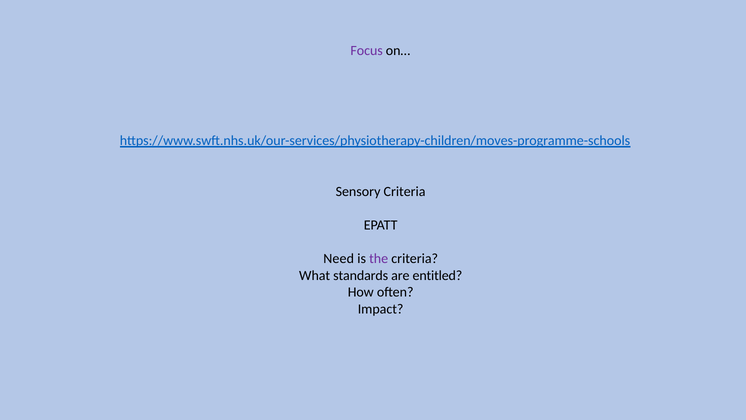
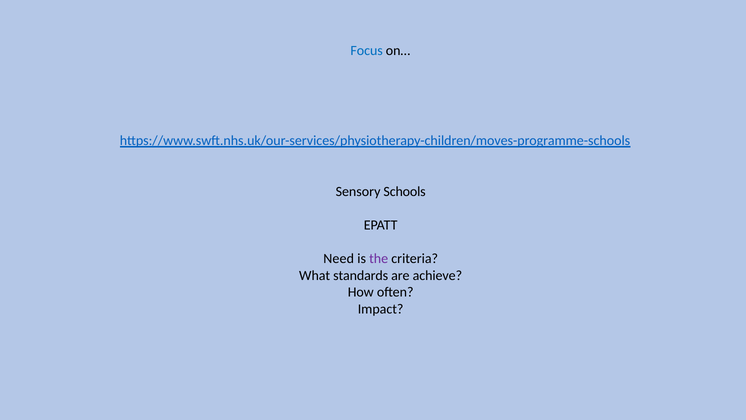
Focus colour: purple -> blue
Sensory Criteria: Criteria -> Schools
entitled: entitled -> achieve
